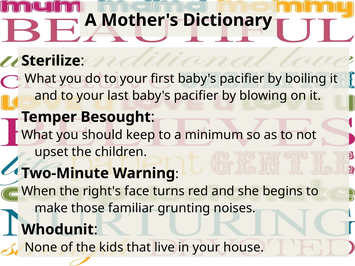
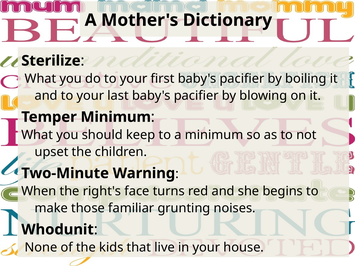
Temper Besought: Besought -> Minimum
